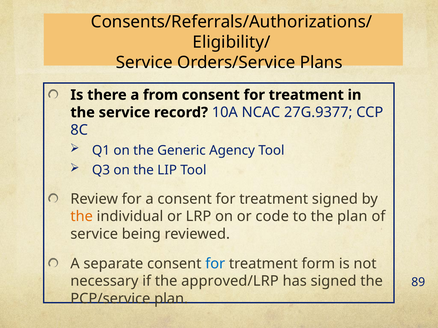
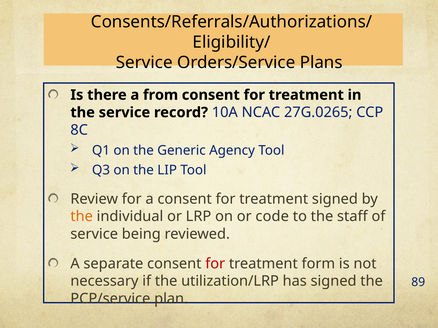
27G.9377: 27G.9377 -> 27G.0265
the plan: plan -> staff
for at (215, 264) colour: blue -> red
approved/LRP: approved/LRP -> utilization/LRP
